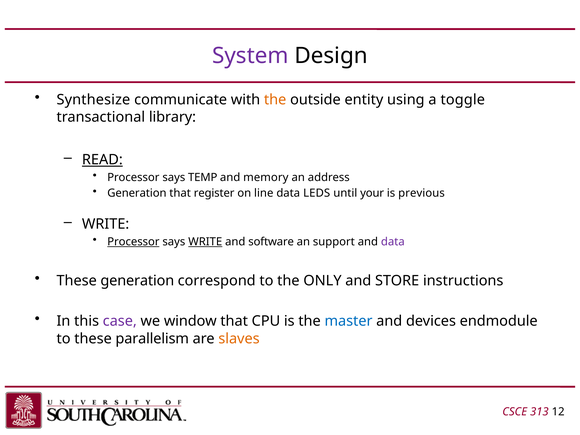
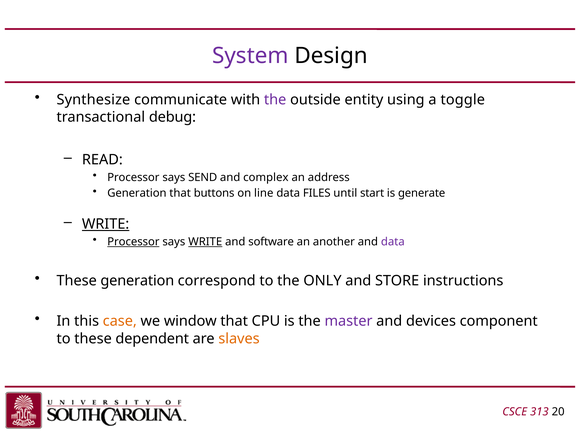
the at (275, 100) colour: orange -> purple
library: library -> debug
READ underline: present -> none
TEMP: TEMP -> SEND
memory: memory -> complex
register: register -> buttons
LEDS: LEDS -> FILES
your: your -> start
previous: previous -> generate
WRITE at (106, 224) underline: none -> present
support: support -> another
case colour: purple -> orange
master colour: blue -> purple
endmodule: endmodule -> component
parallelism: parallelism -> dependent
12: 12 -> 20
